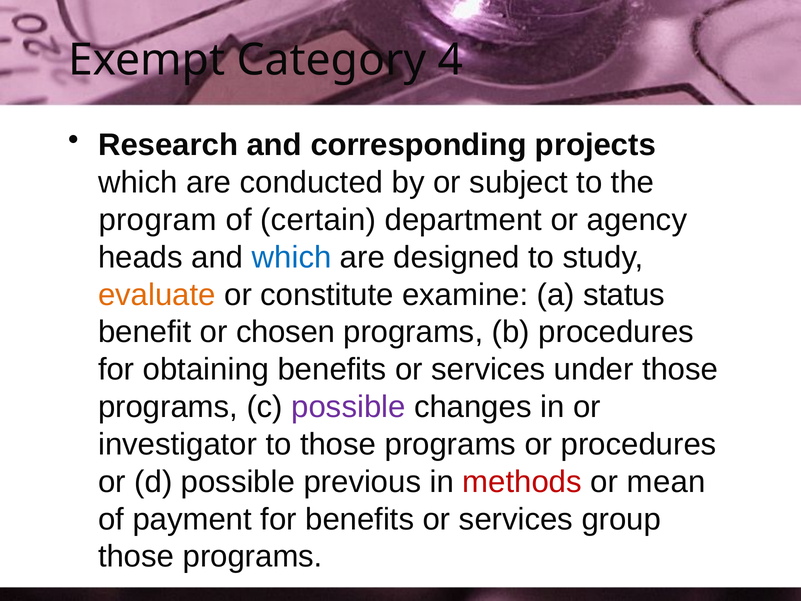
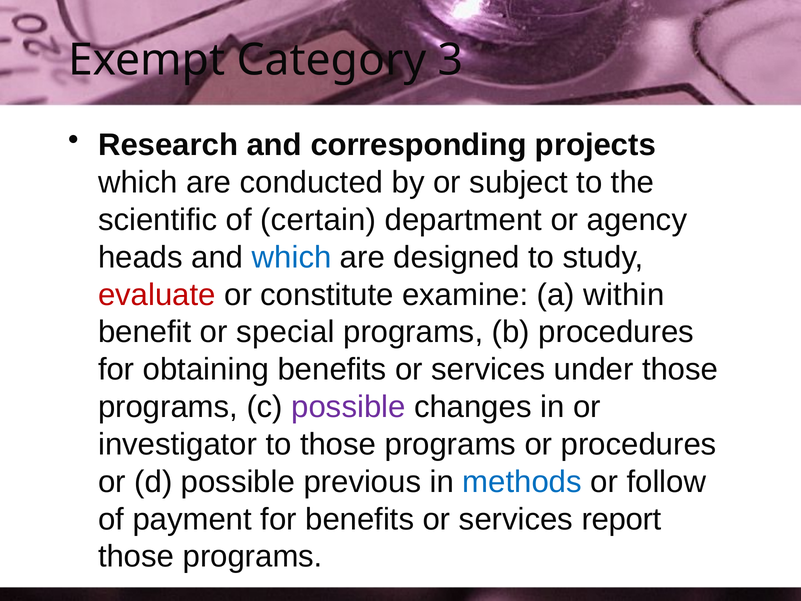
4: 4 -> 3
program: program -> scientific
evaluate colour: orange -> red
status: status -> within
chosen: chosen -> special
methods colour: red -> blue
mean: mean -> follow
group: group -> report
